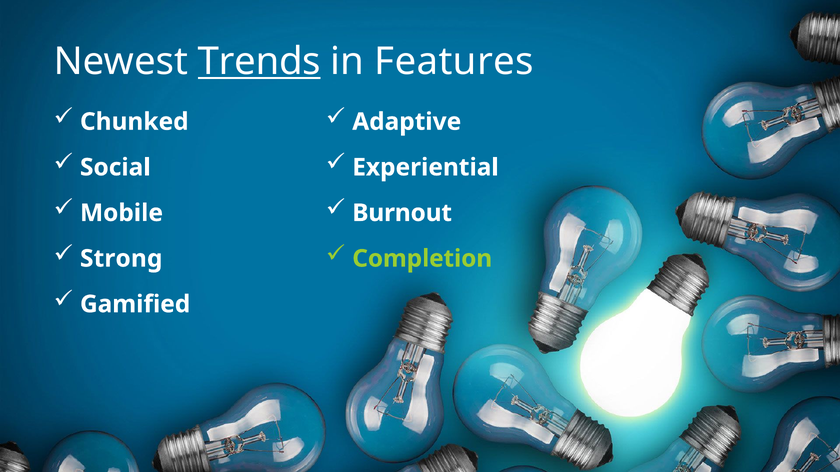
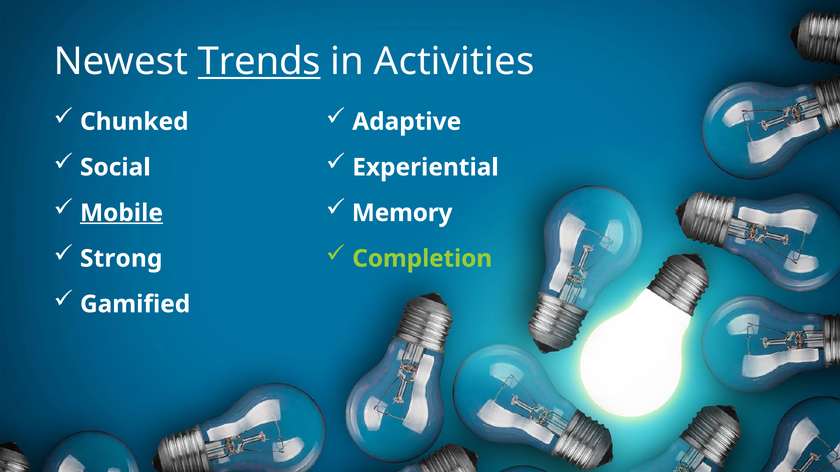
Features: Features -> Activities
Mobile underline: none -> present
Burnout: Burnout -> Memory
